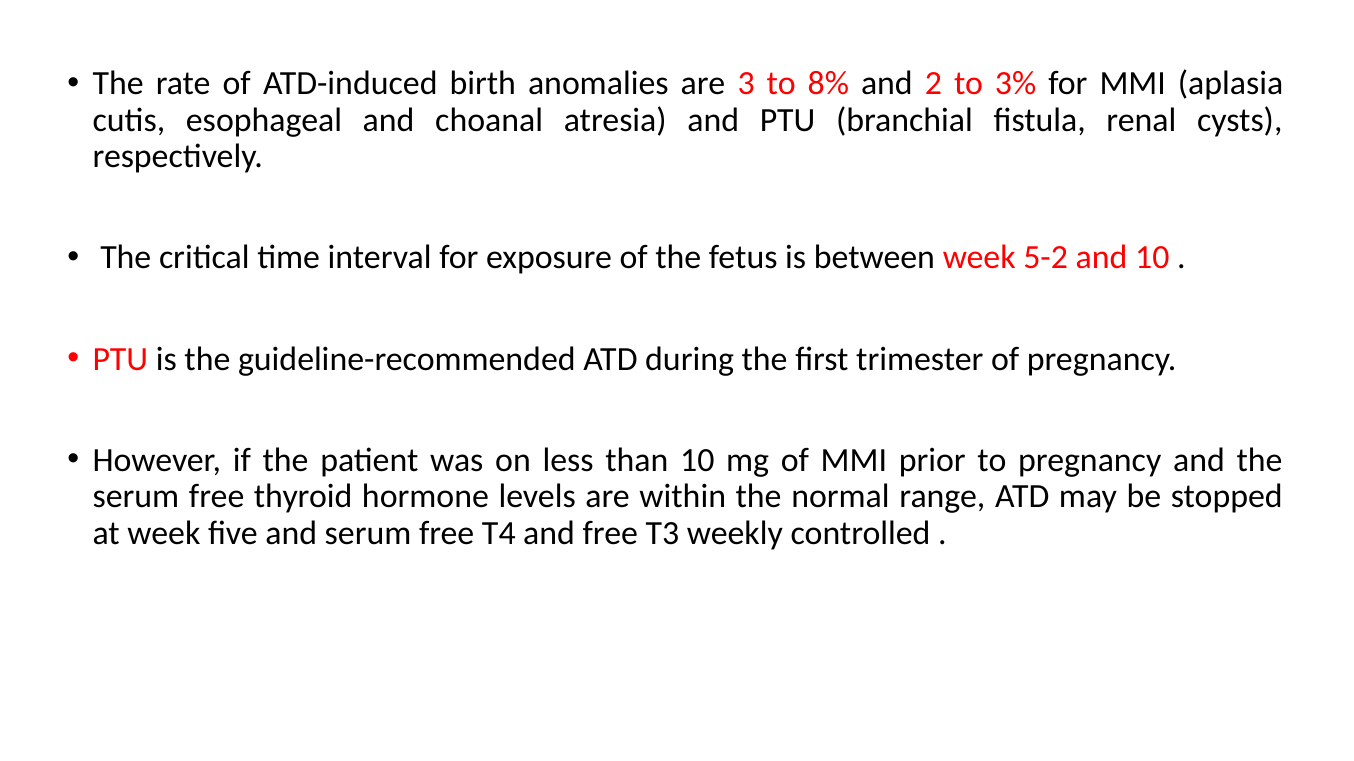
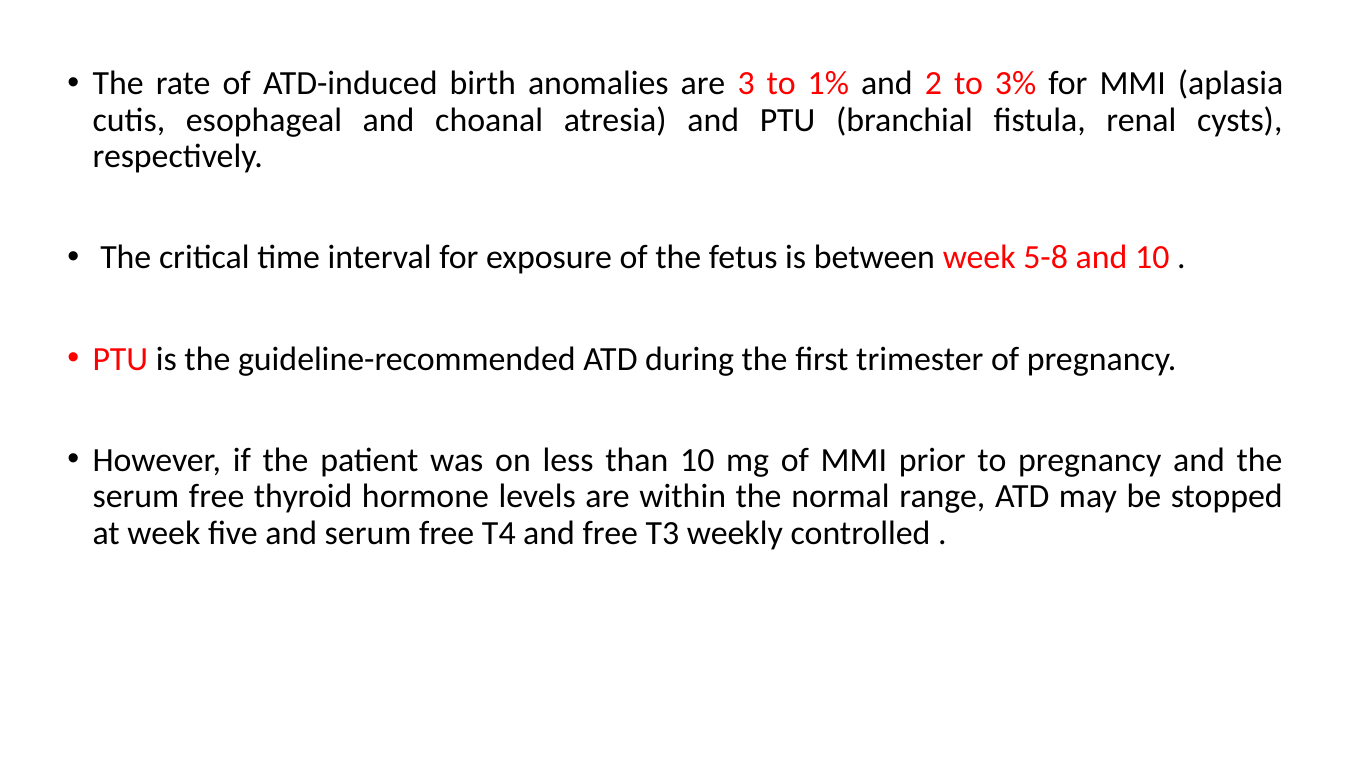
8%: 8% -> 1%
5-2: 5-2 -> 5-8
